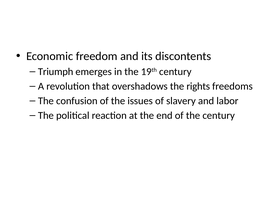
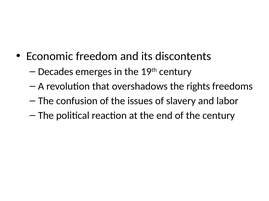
Triumph: Triumph -> Decades
